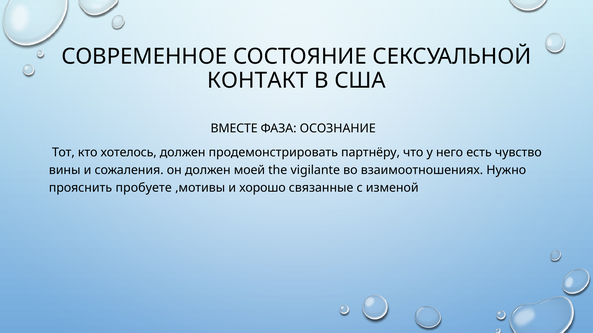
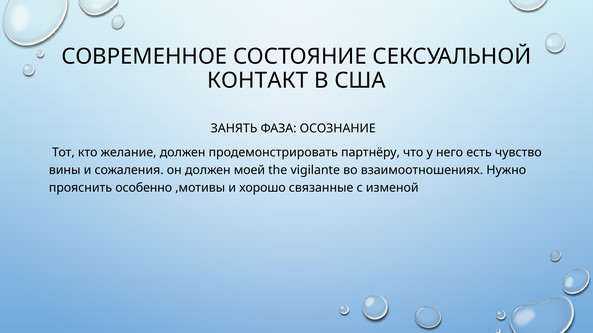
ВМЕСТЕ: ВМЕСТЕ -> ЗАНЯТЬ
хотелось: хотелось -> желание
пробуете: пробуете -> особенно
